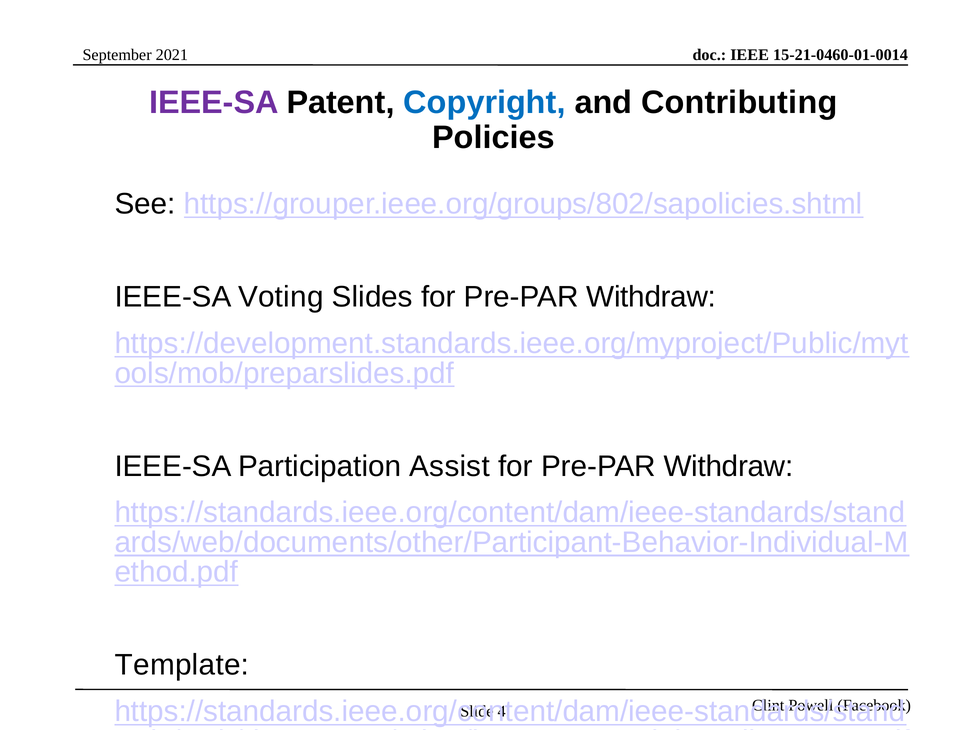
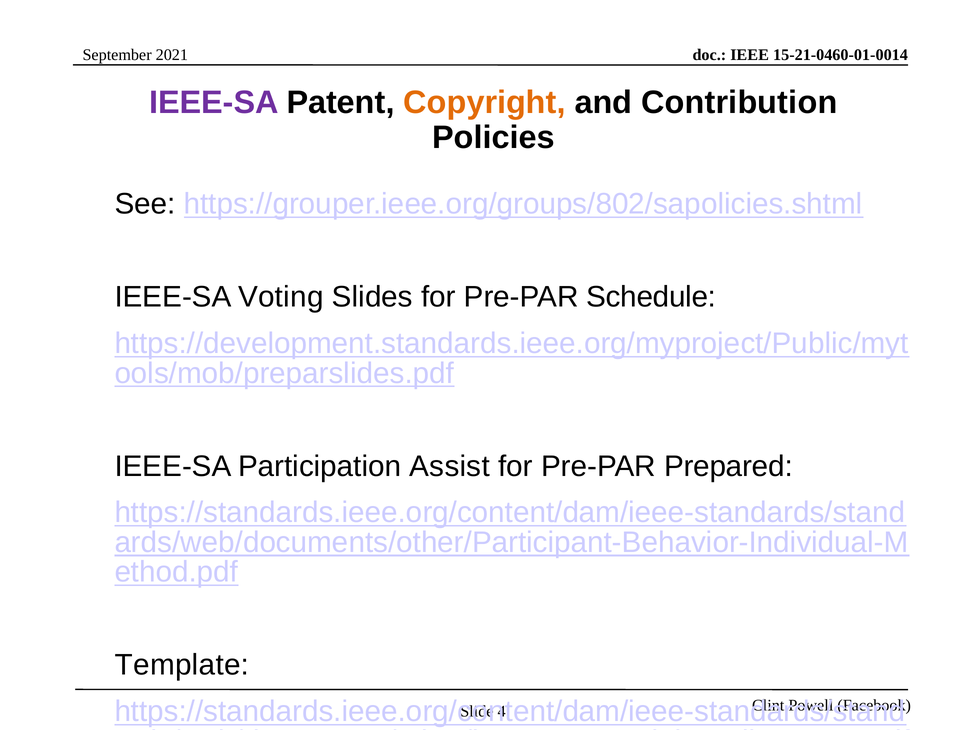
Copyright colour: blue -> orange
Contributing: Contributing -> Contribution
Slides for Pre-PAR Withdraw: Withdraw -> Schedule
Withdraw at (728, 466): Withdraw -> Prepared
